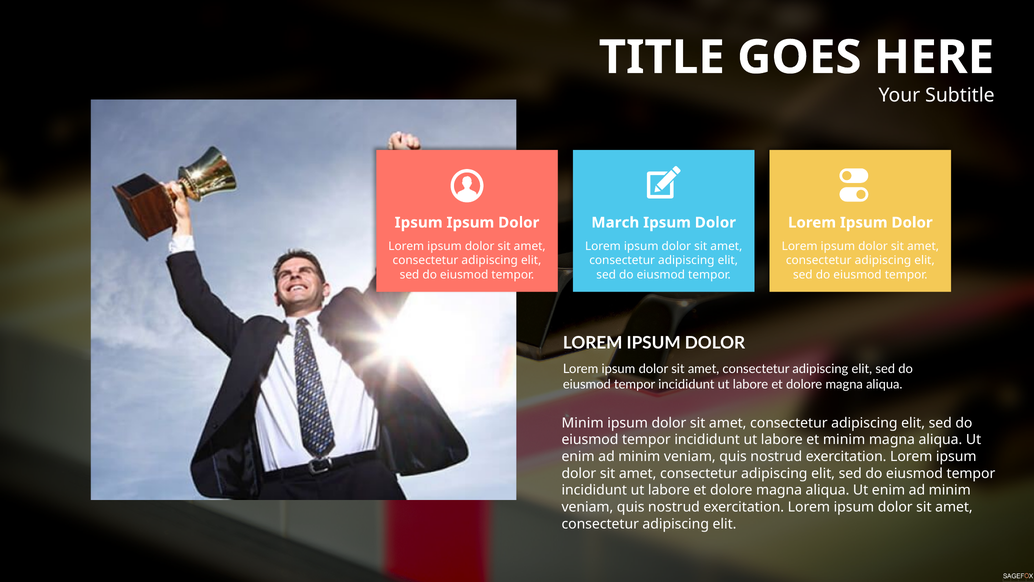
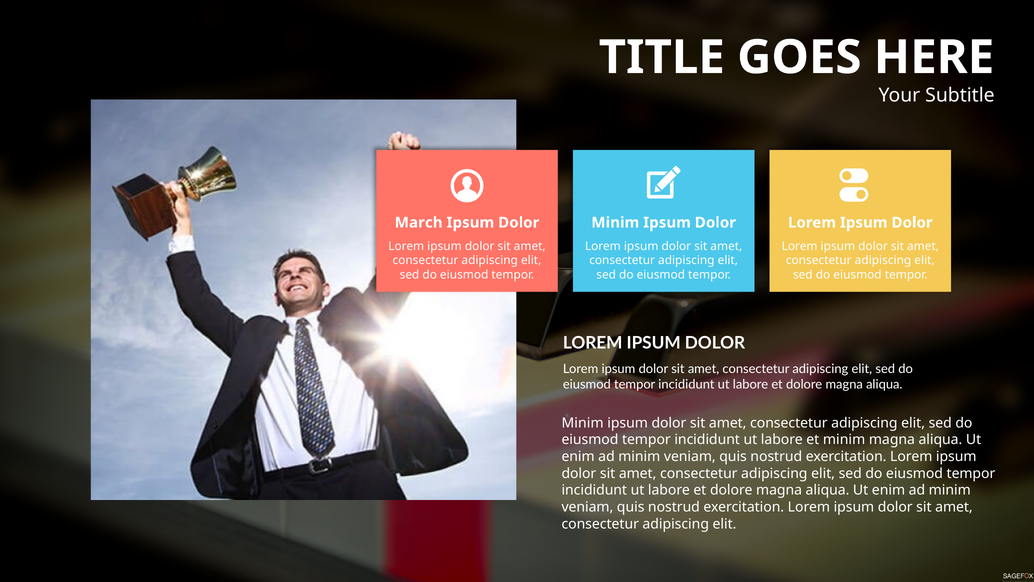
Ipsum at (419, 222): Ipsum -> March
March at (615, 222): March -> Minim
